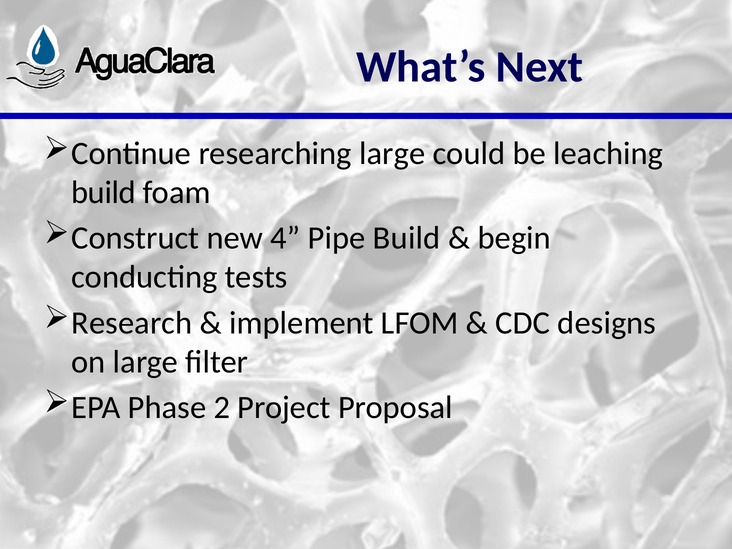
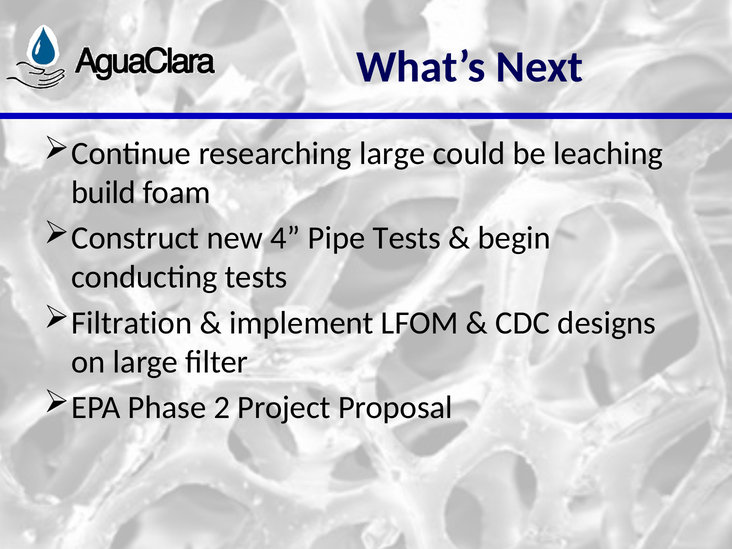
Pipe Build: Build -> Tests
Research: Research -> Filtration
